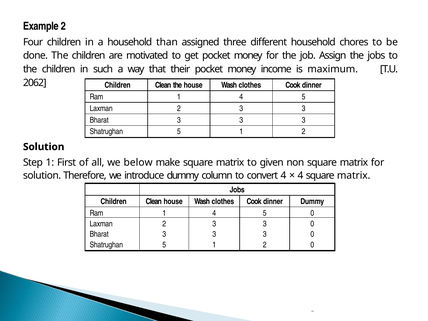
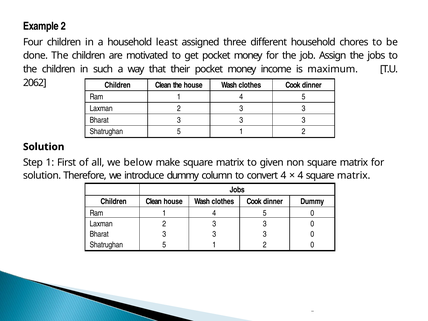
than: than -> least
